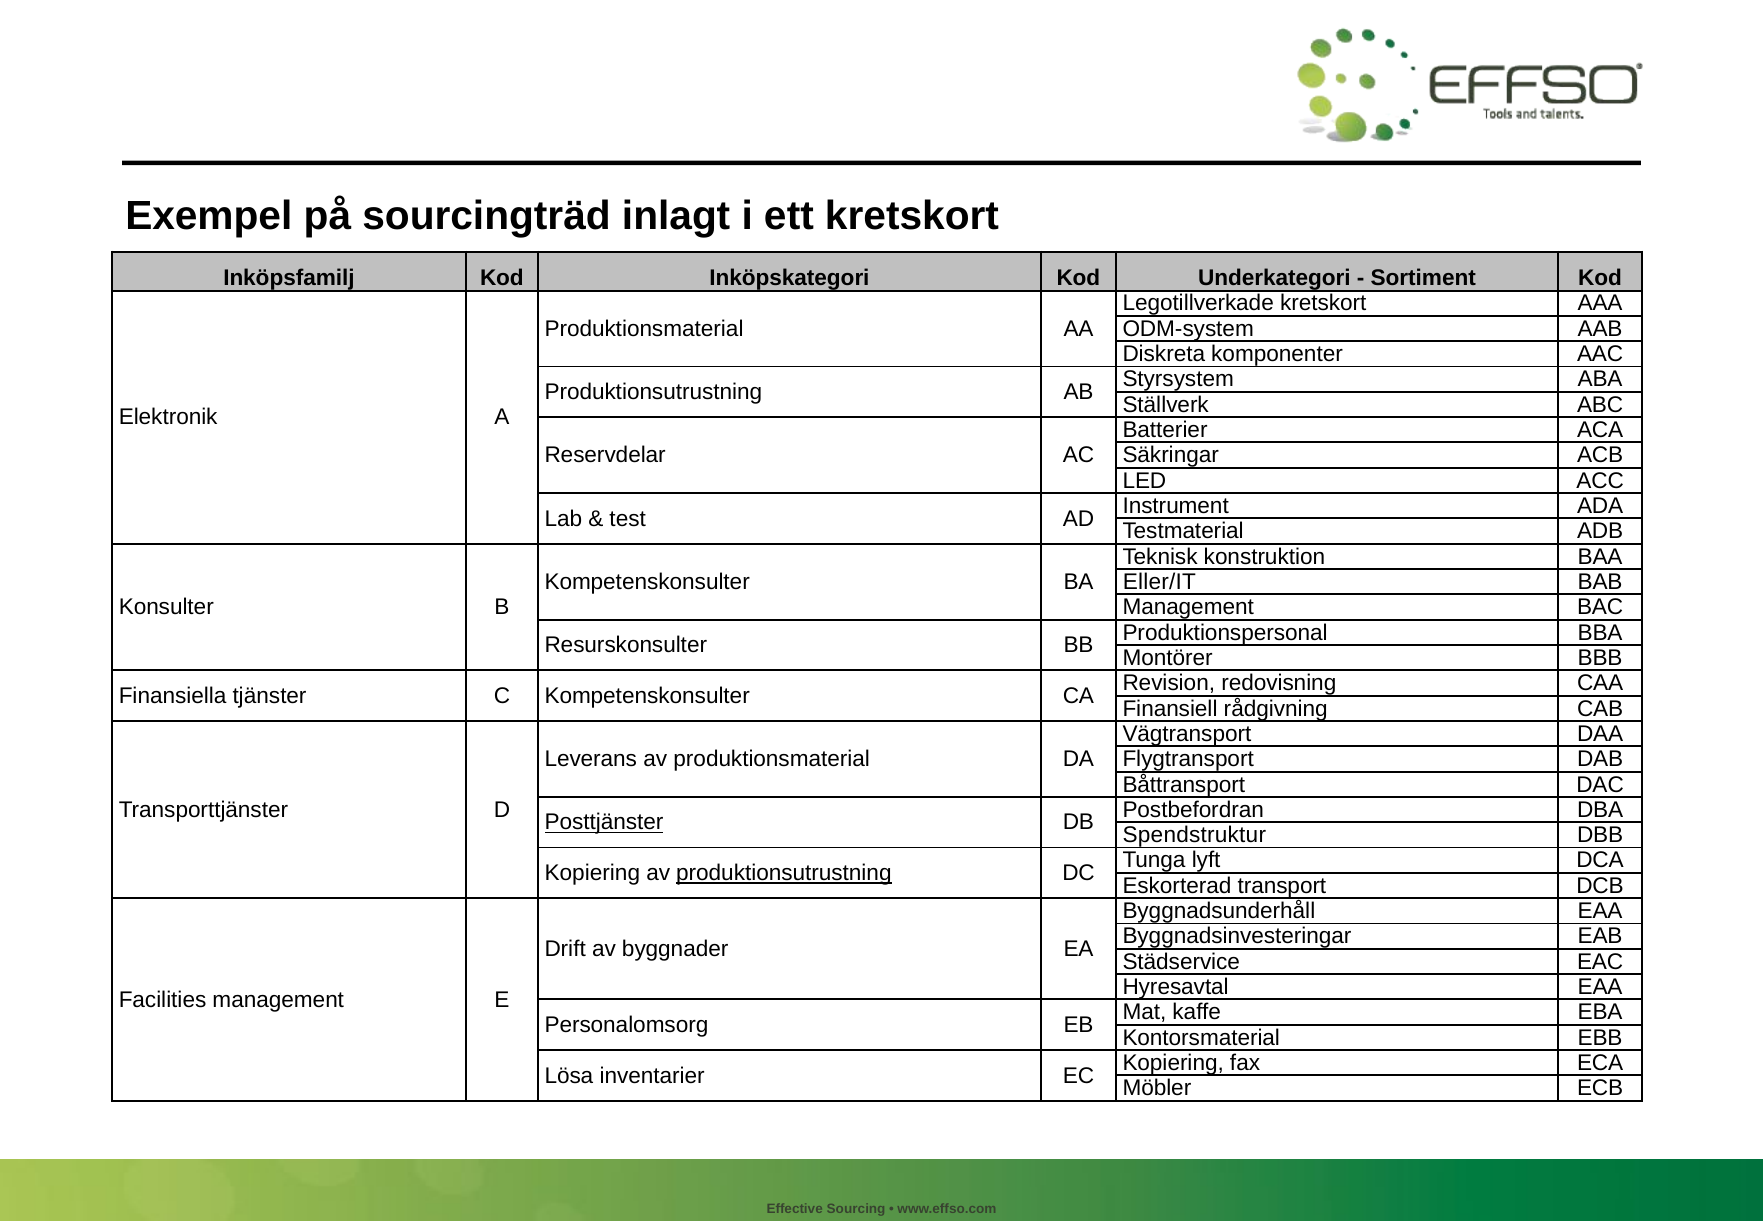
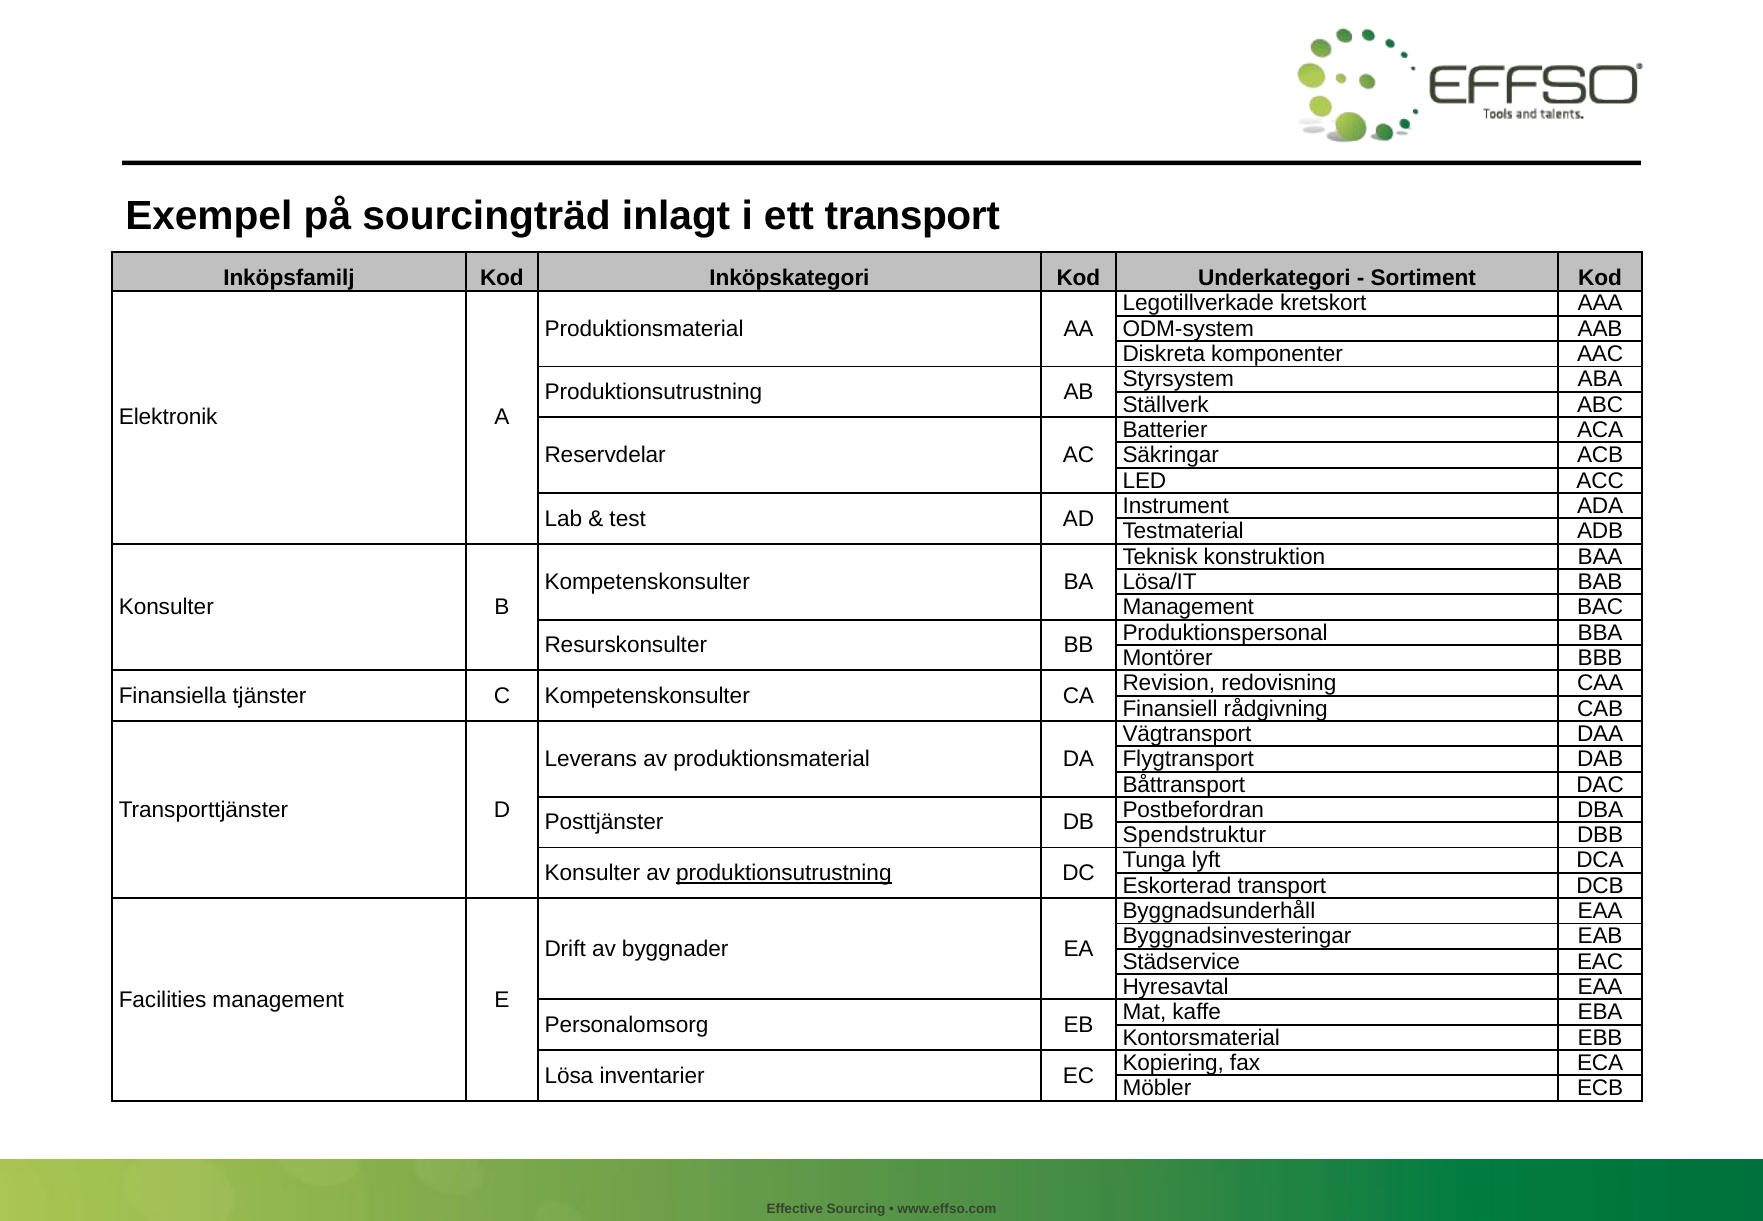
ett kretskort: kretskort -> transport
Eller/IT: Eller/IT -> Lösa/IT
Posttjänster underline: present -> none
Kopiering at (592, 873): Kopiering -> Konsulter
